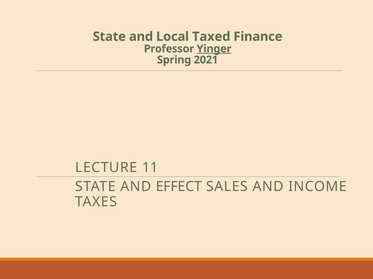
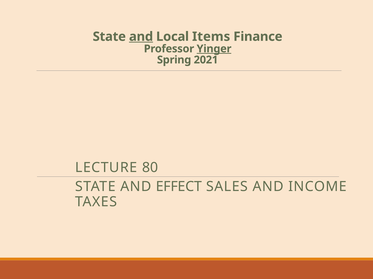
and at (141, 37) underline: none -> present
Taxed: Taxed -> Items
11: 11 -> 80
